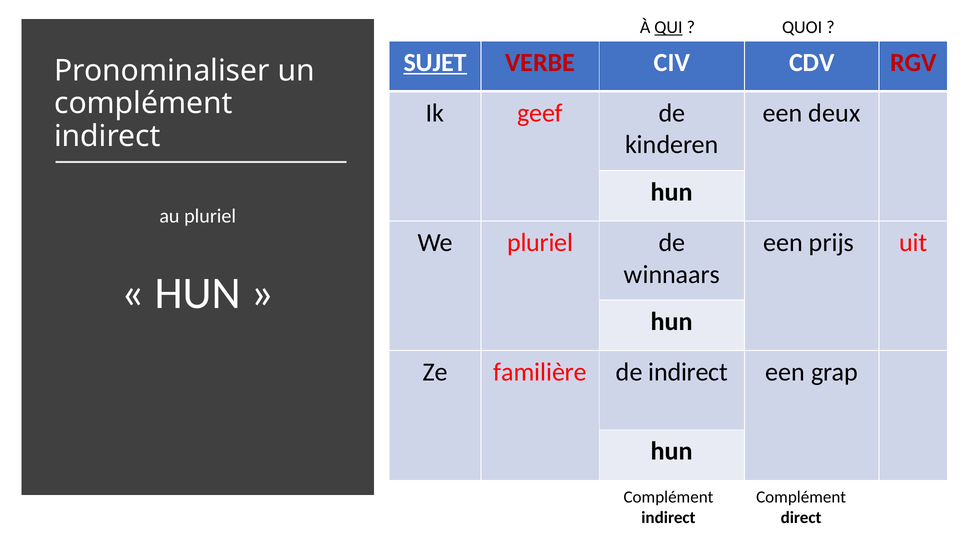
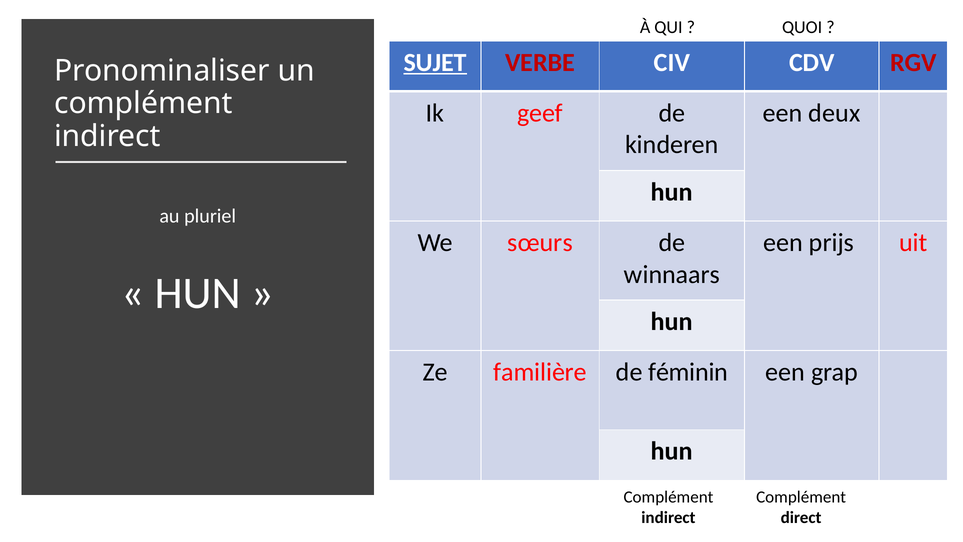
QUI underline: present -> none
We pluriel: pluriel -> sœurs
de indirect: indirect -> féminin
